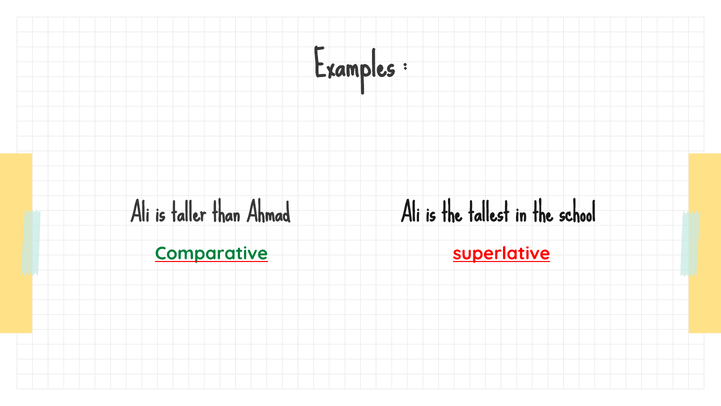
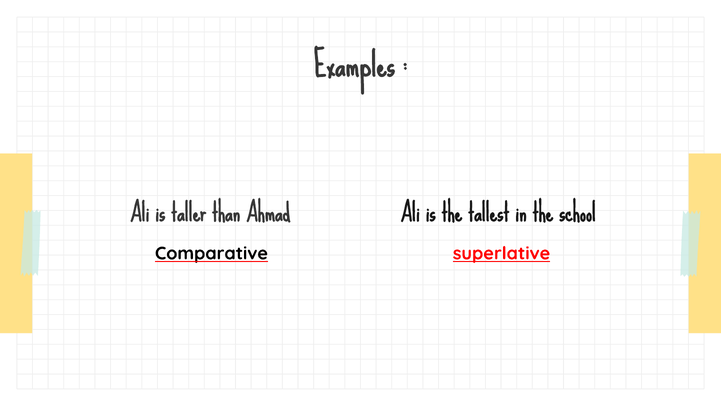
Comparative colour: green -> black
